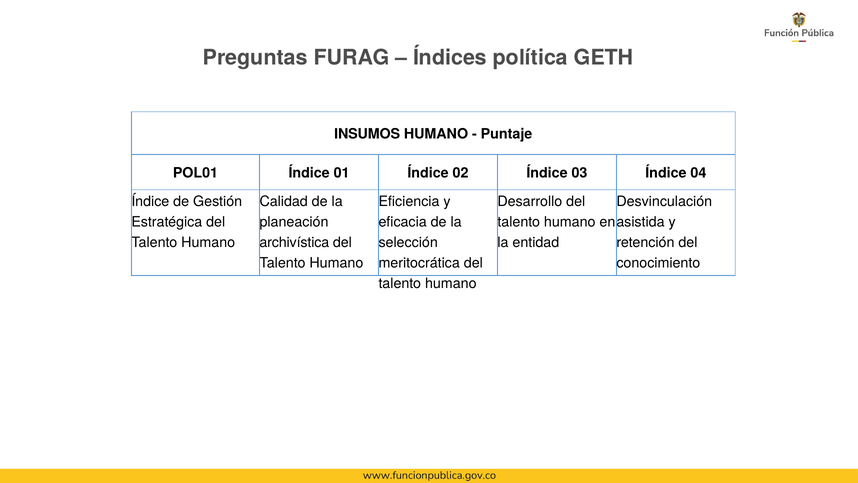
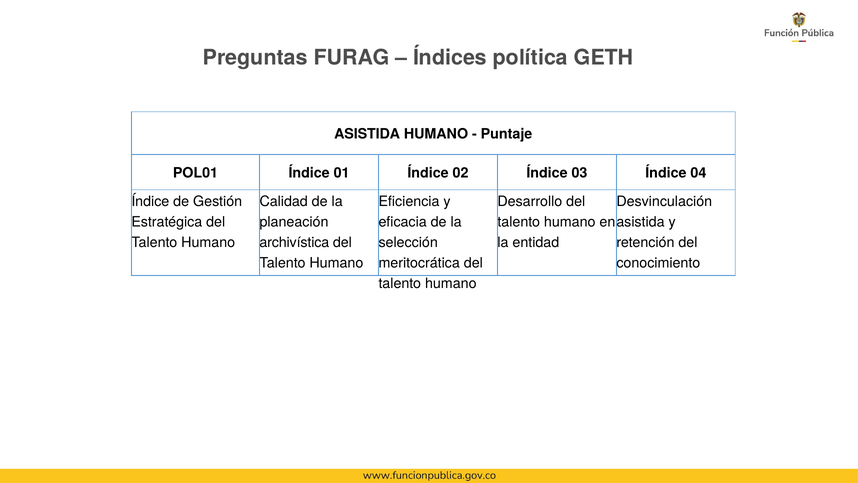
INSUMOS at (367, 134): INSUMOS -> ASISTIDA
